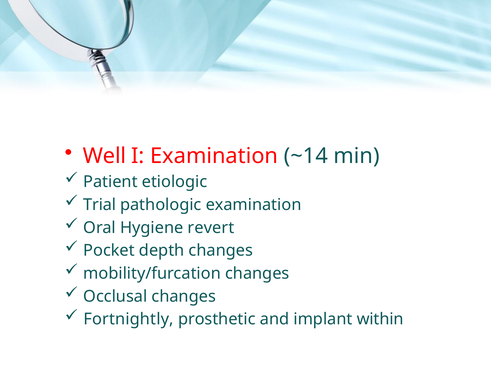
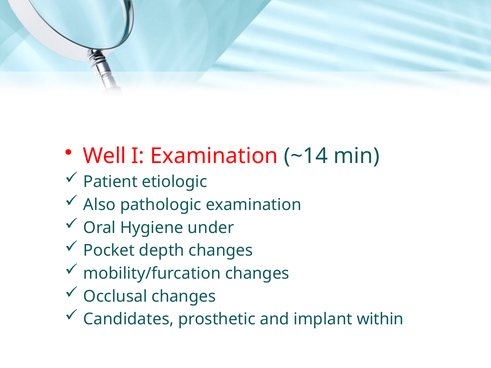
Trial: Trial -> Also
revert: revert -> under
Fortnightly: Fortnightly -> Candidates
